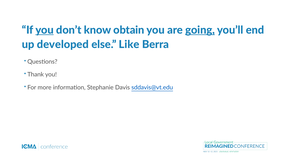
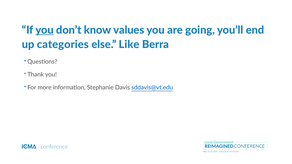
obtain: obtain -> values
going underline: present -> none
developed: developed -> categories
